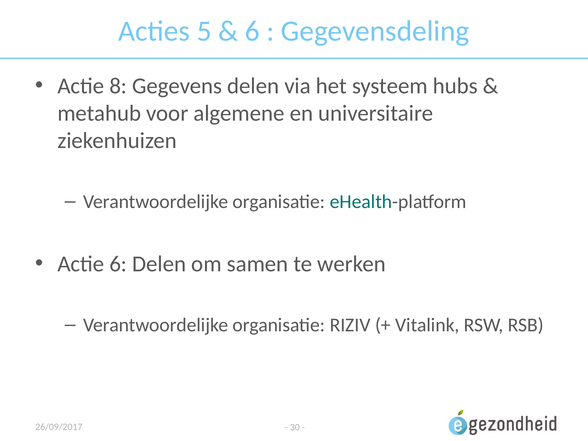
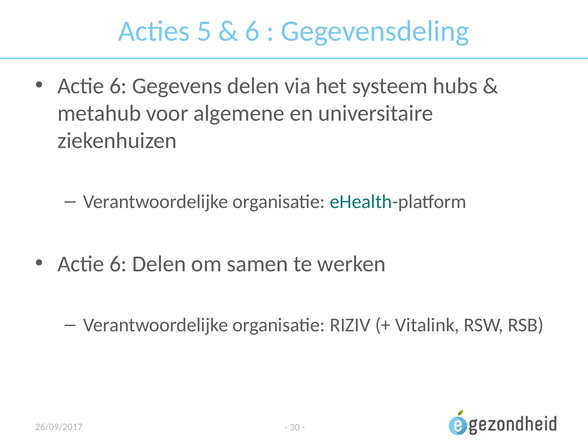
8 at (118, 86): 8 -> 6
